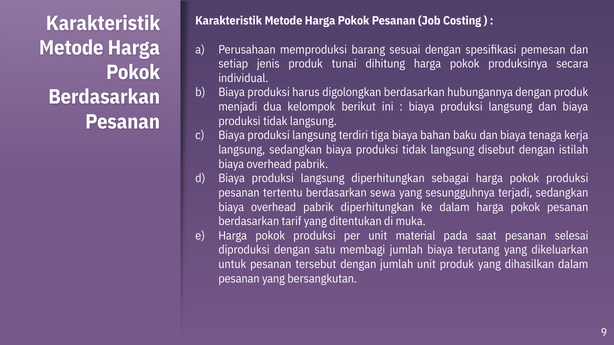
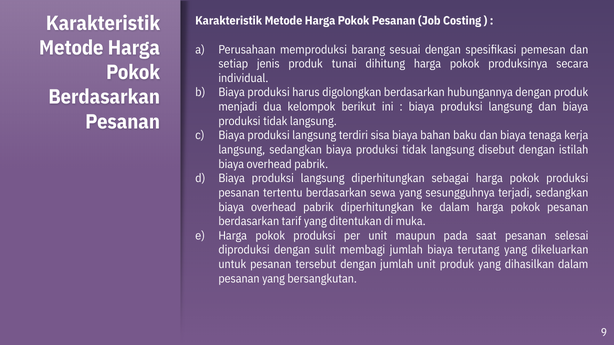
tiga: tiga -> sisa
material: material -> maupun
satu: satu -> sulit
